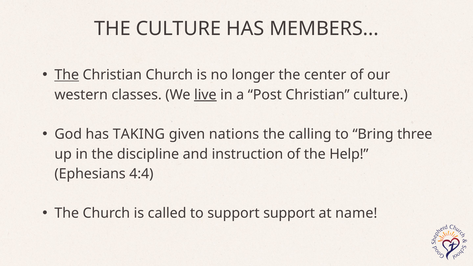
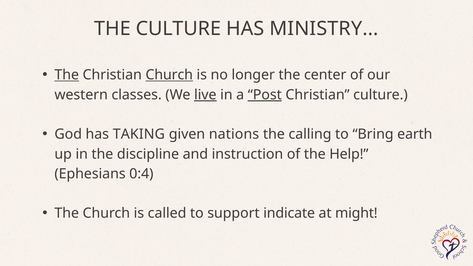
MEMBERS: MEMBERS -> MINISTRY
Church at (169, 75) underline: none -> present
Post underline: none -> present
three: three -> earth
4:4: 4:4 -> 0:4
support support: support -> indicate
name: name -> might
